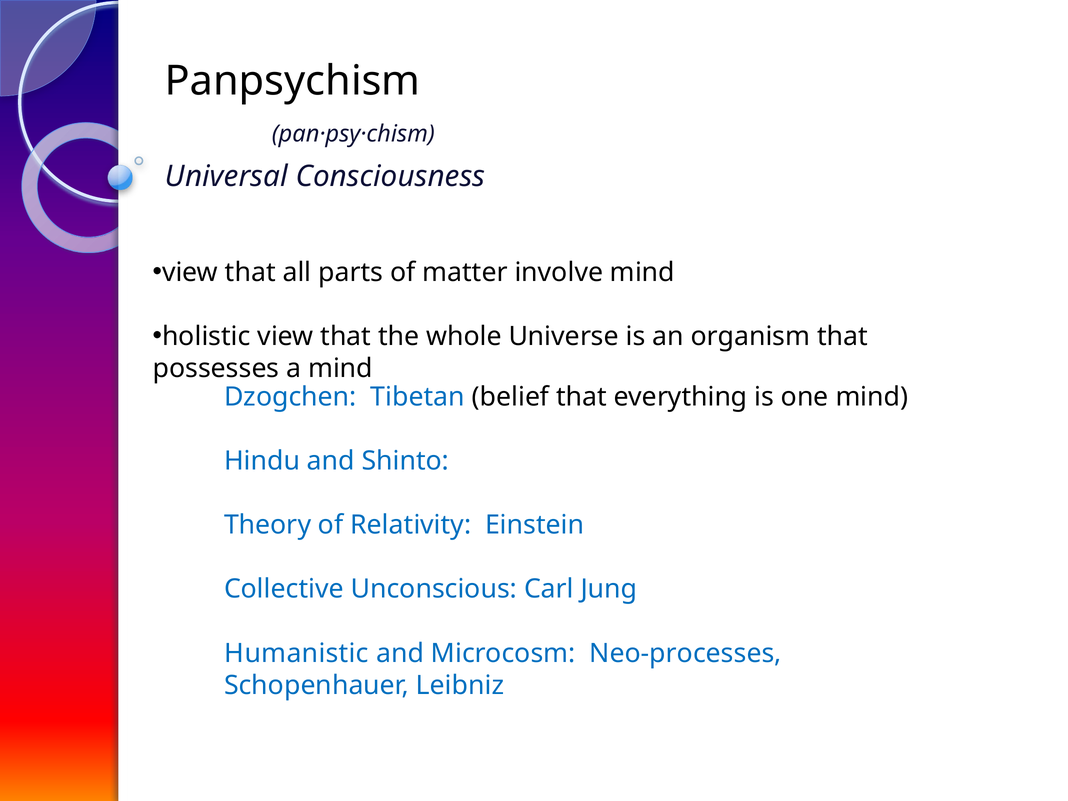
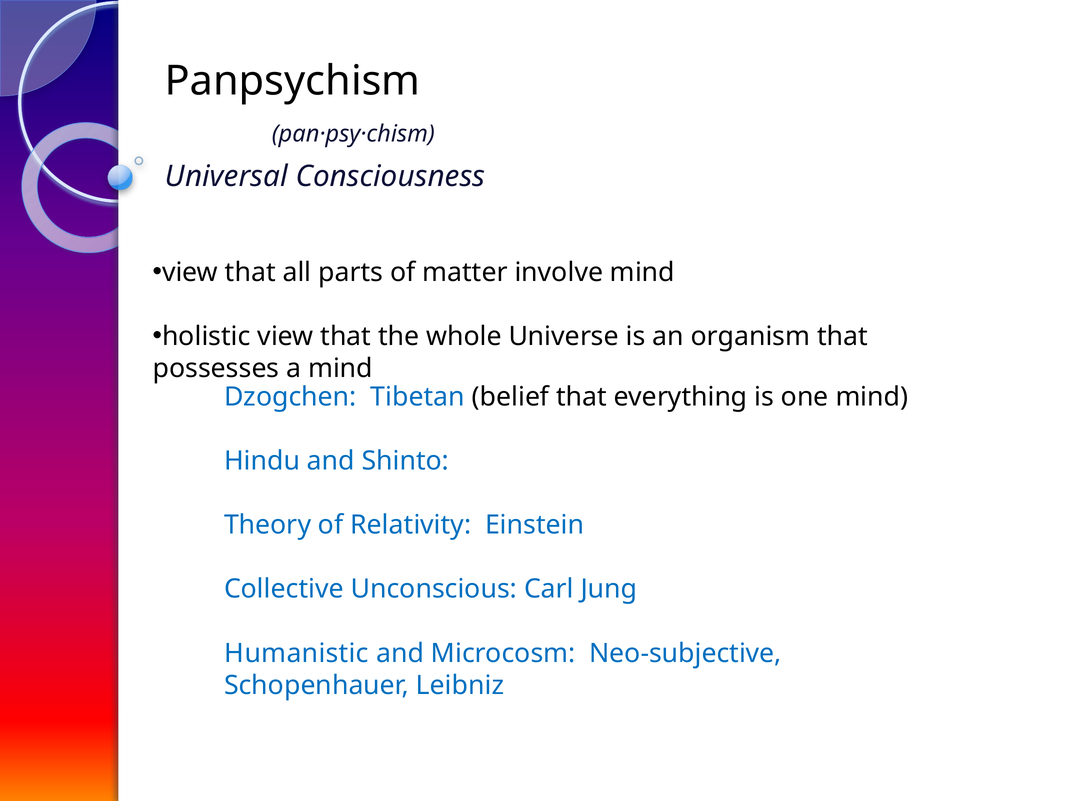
Neo-processes: Neo-processes -> Neo-subjective
